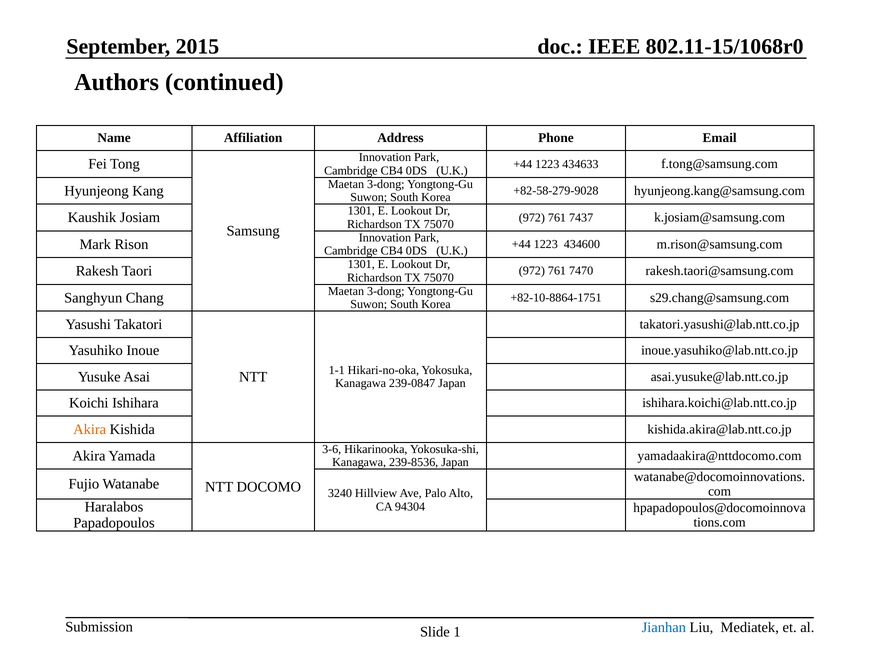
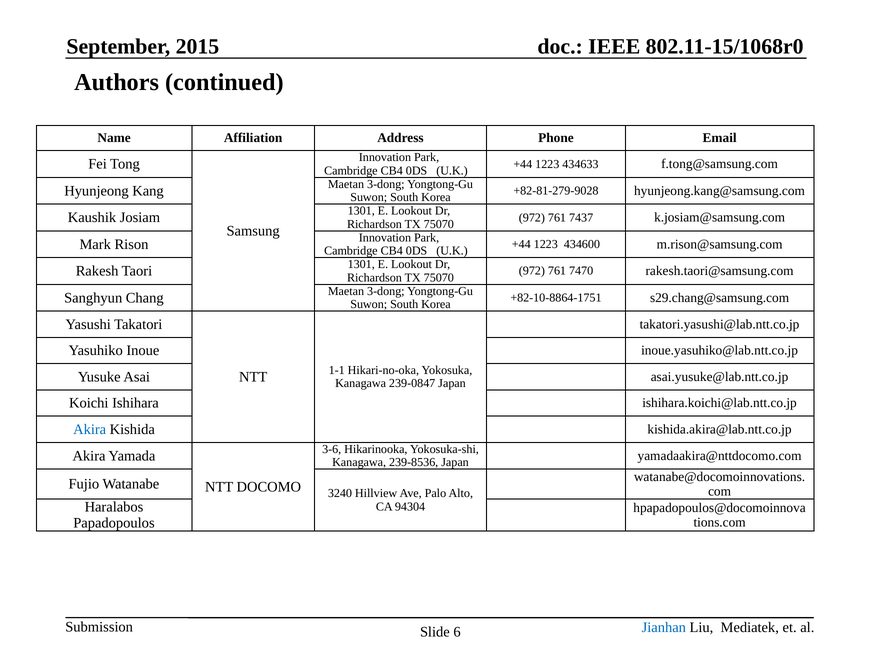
+82-58-279-9028: +82-58-279-9028 -> +82-81-279-9028
Akira at (90, 429) colour: orange -> blue
1: 1 -> 6
